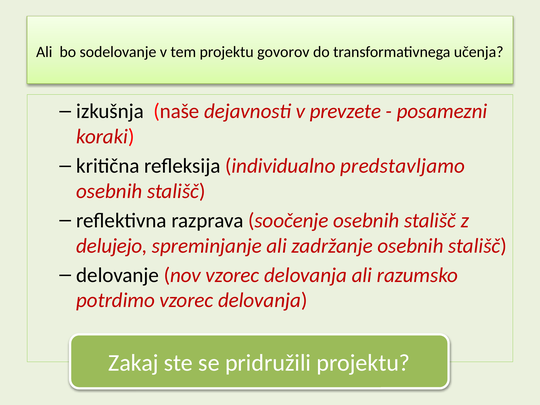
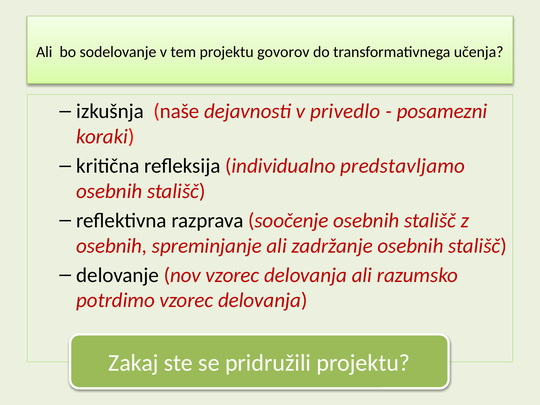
prevzete: prevzete -> privedlo
delujejo at (112, 246): delujejo -> osebnih
